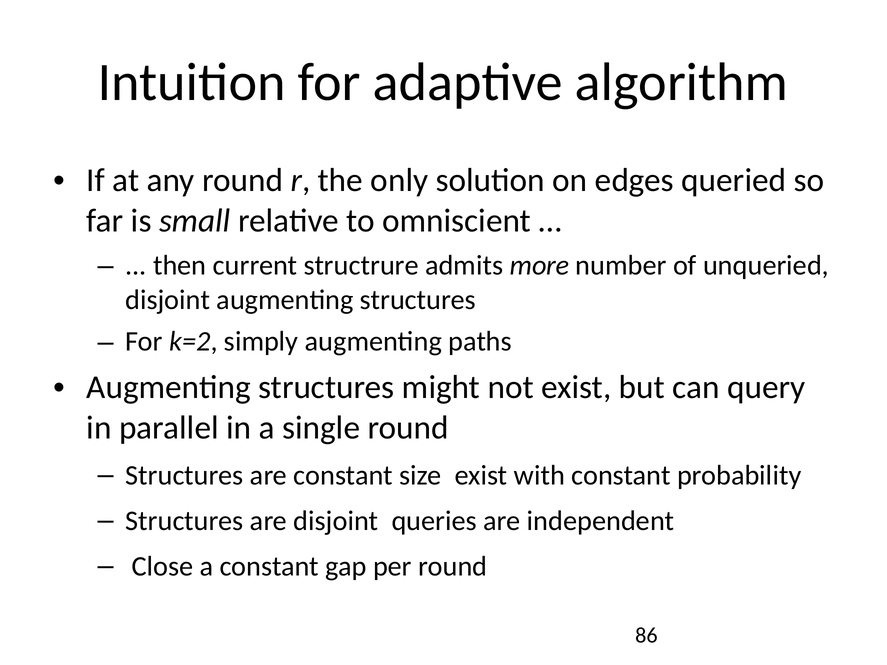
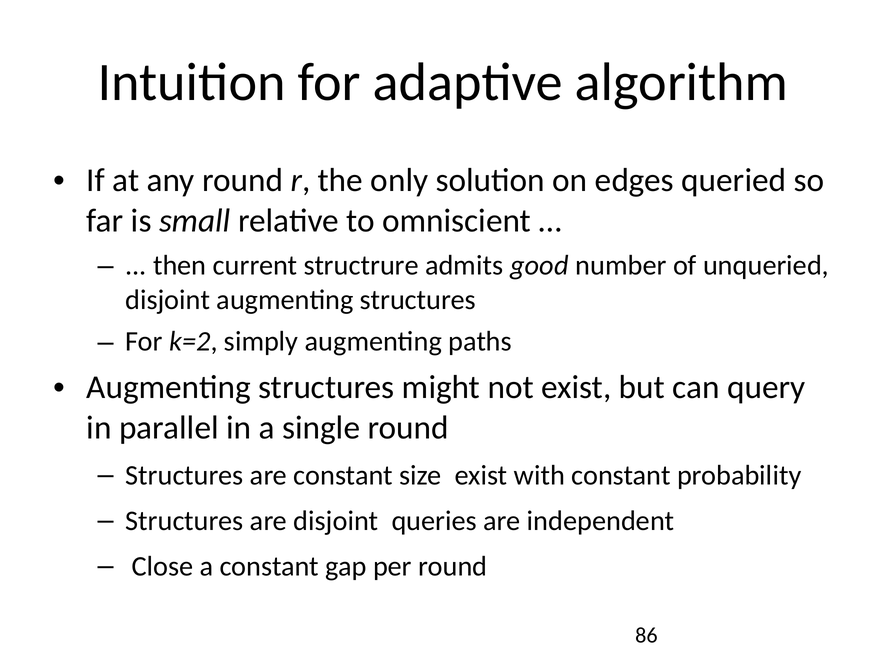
more: more -> good
